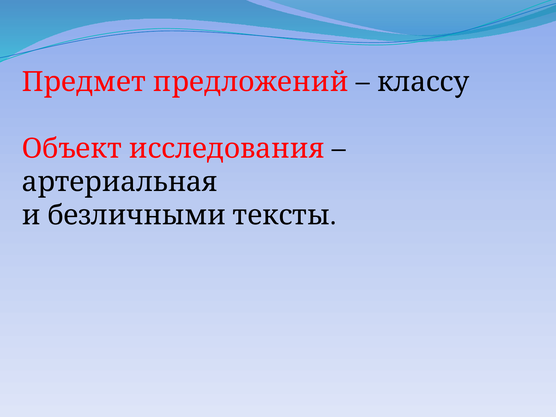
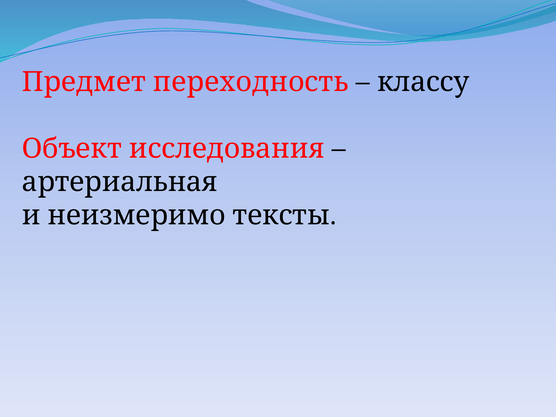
предложений: предложений -> переходность
безличными: безличными -> неизмеримо
